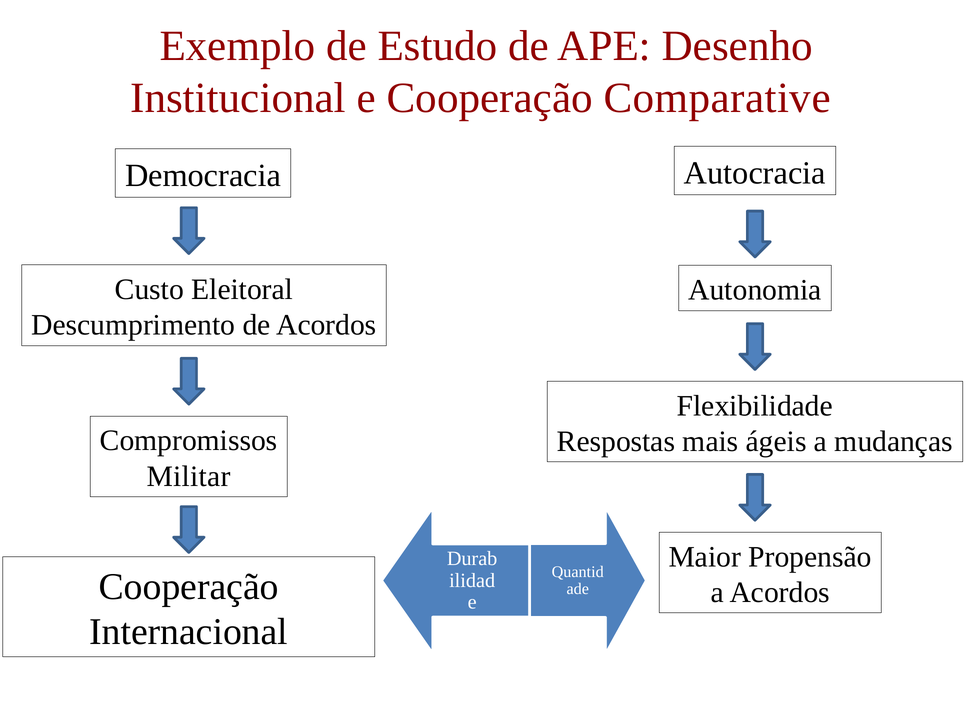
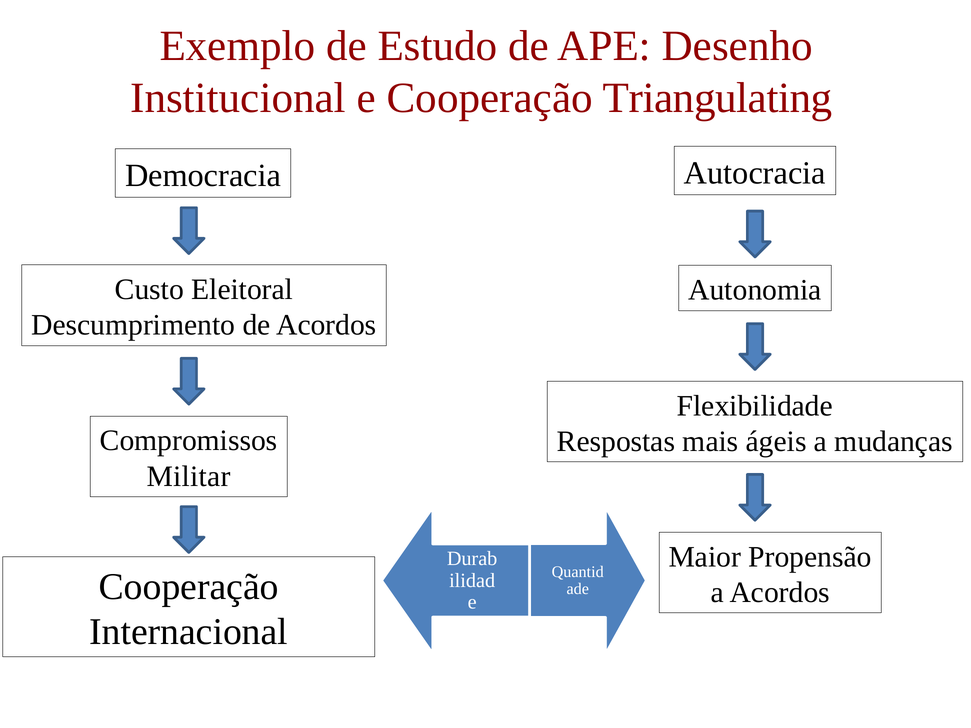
Comparative: Comparative -> Triangulating
